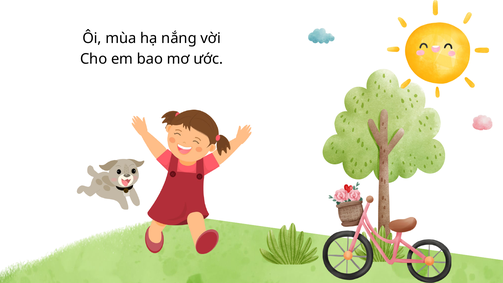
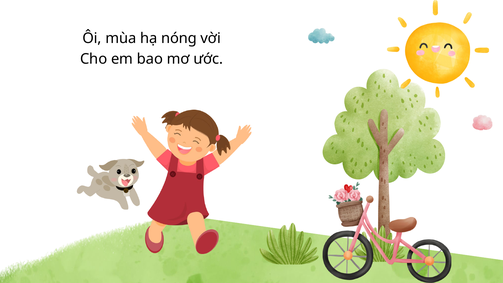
nắng: nắng -> nóng
